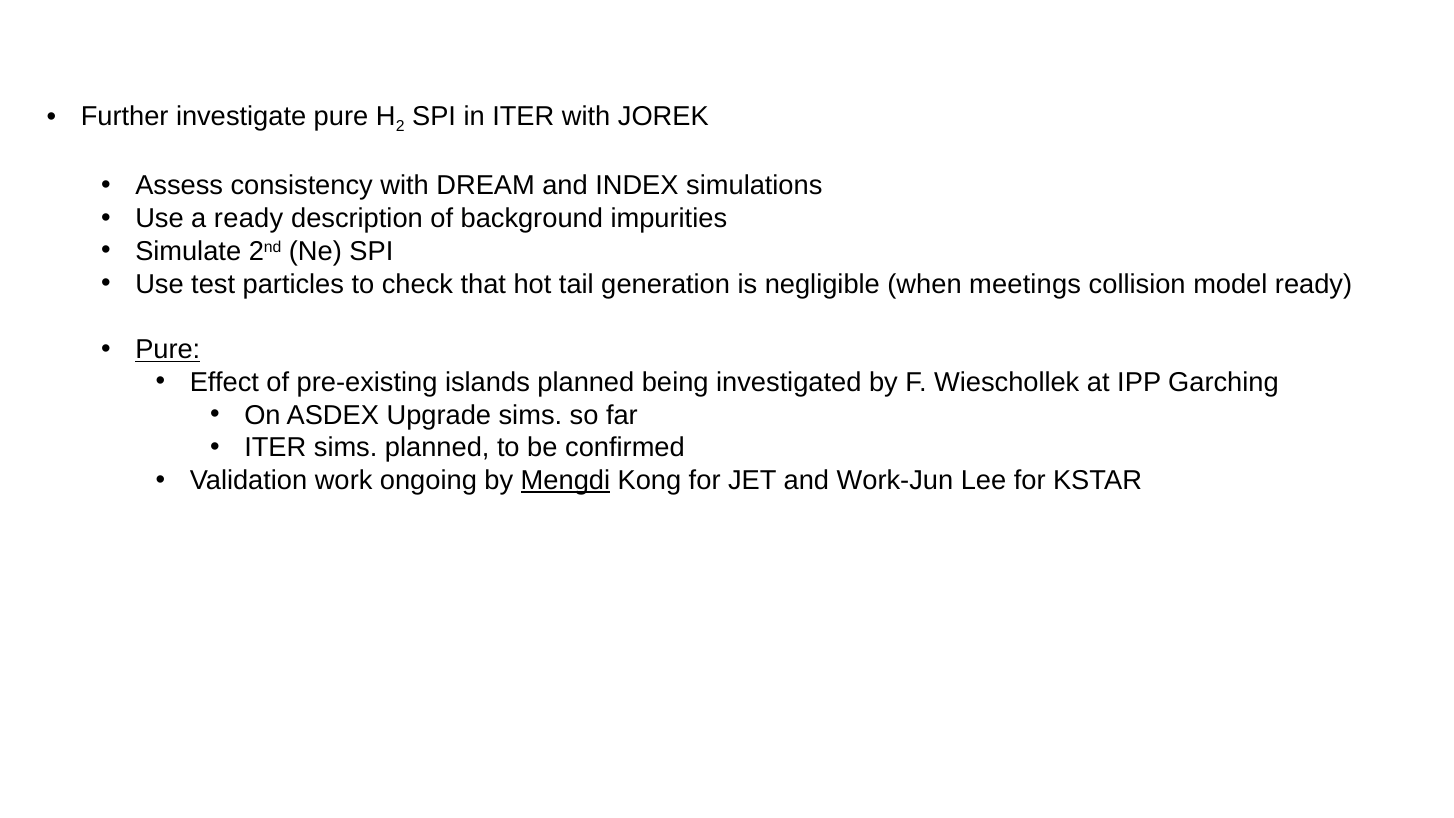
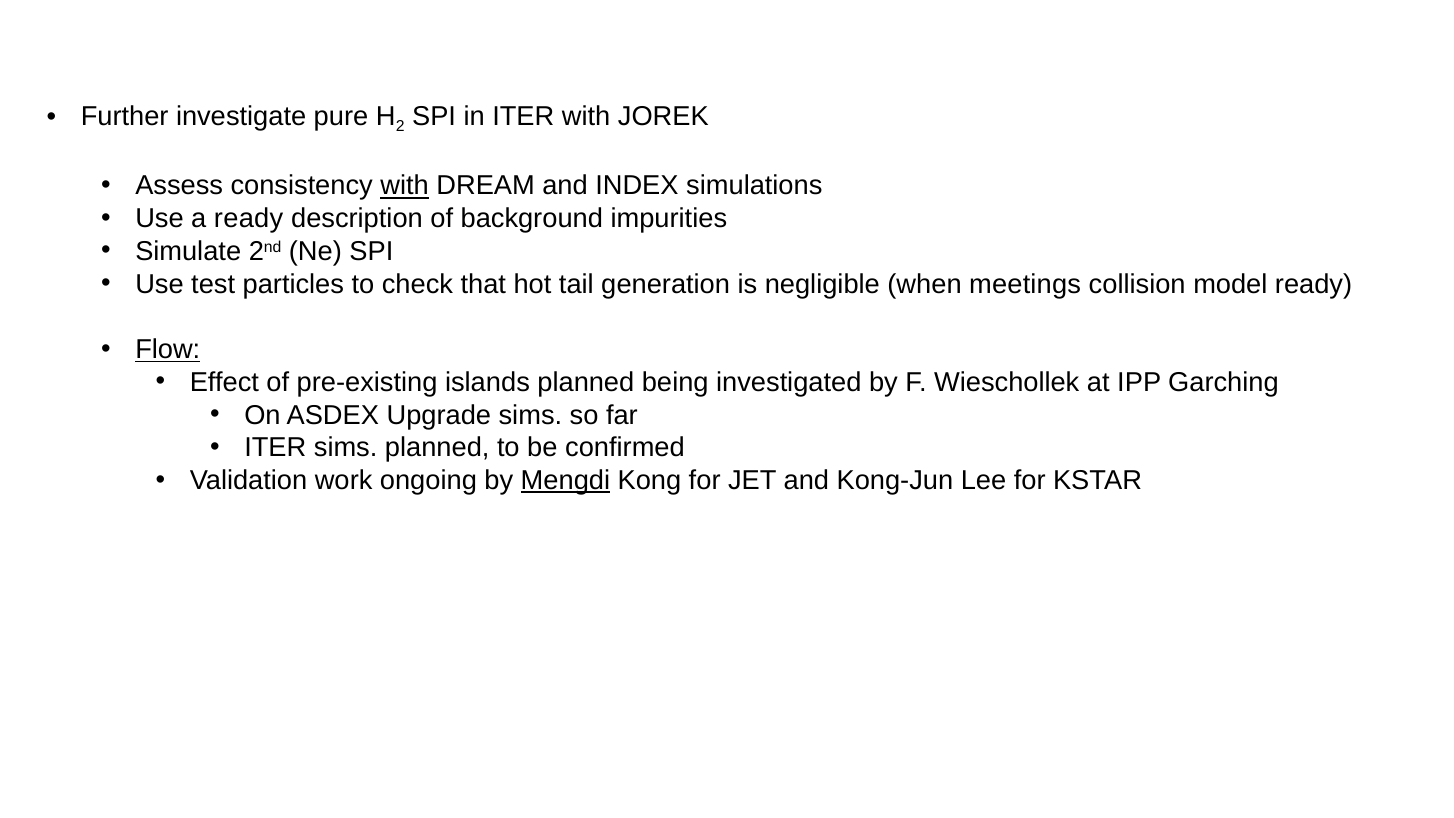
with at (405, 186) underline: none -> present
Pure at (168, 350): Pure -> Flow
Work-Jun: Work-Jun -> Kong-Jun
